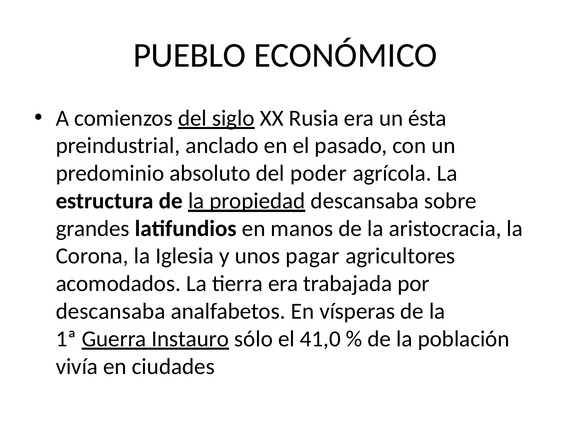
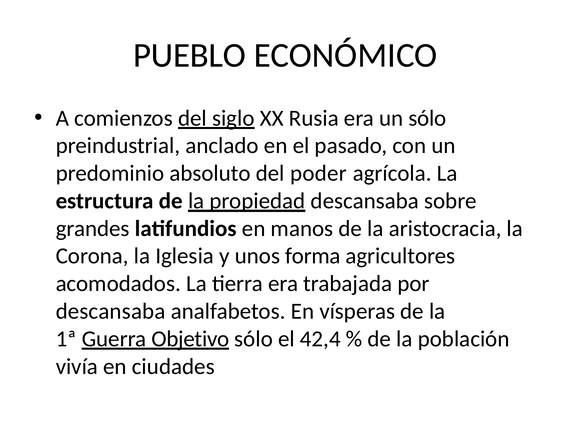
un ésta: ésta -> sólo
pagar: pagar -> forma
Instauro: Instauro -> Objetivo
41,0: 41,0 -> 42,4
